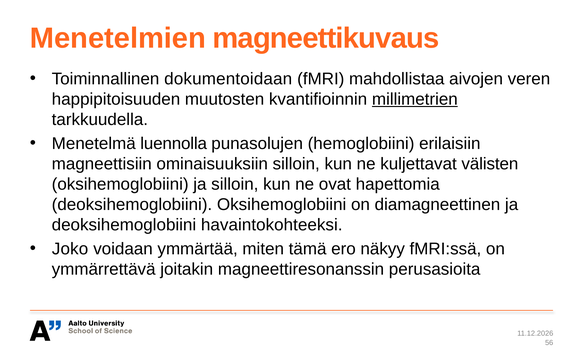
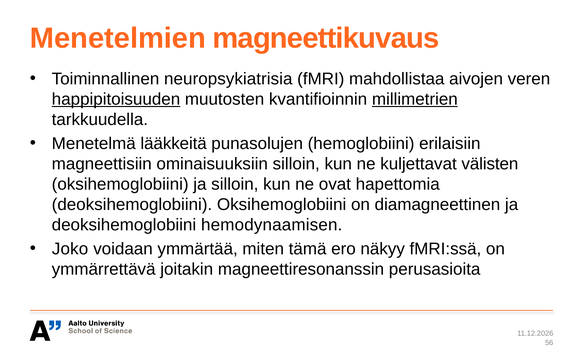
dokumentoidaan: dokumentoidaan -> neuropsykiatrisia
happipitoisuuden underline: none -> present
luennolla: luennolla -> lääkkeitä
havaintokohteeksi: havaintokohteeksi -> hemodynaamisen
